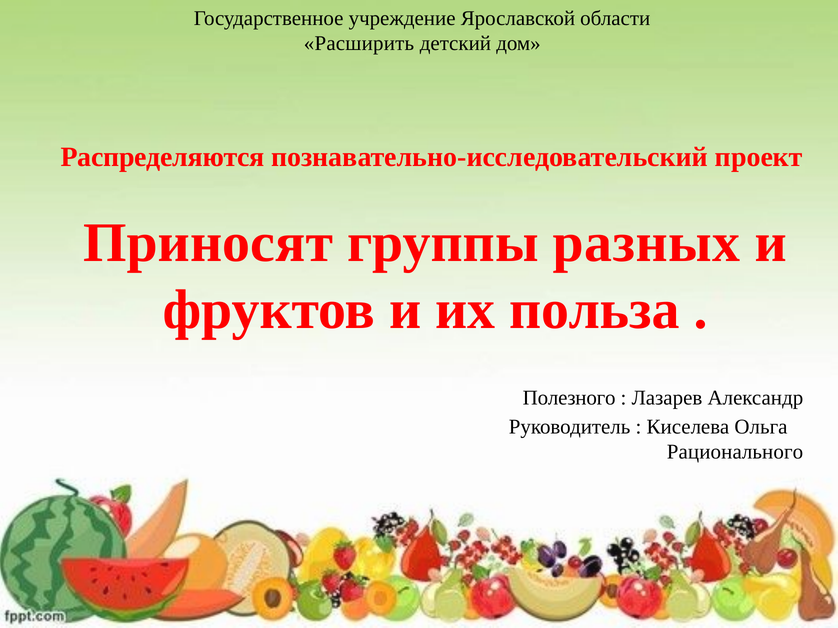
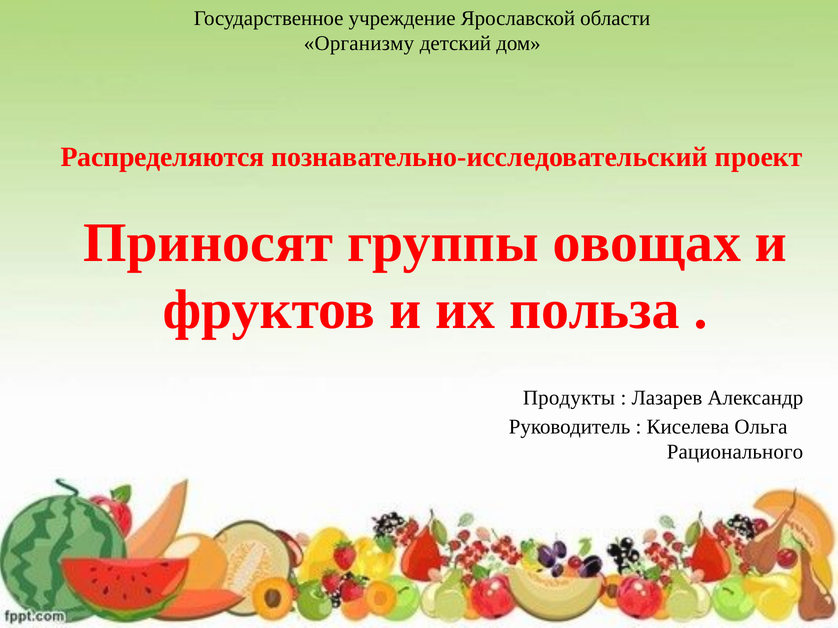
Расширить: Расширить -> Организму
разных: разных -> овощах
Полезного: Полезного -> Продукты
